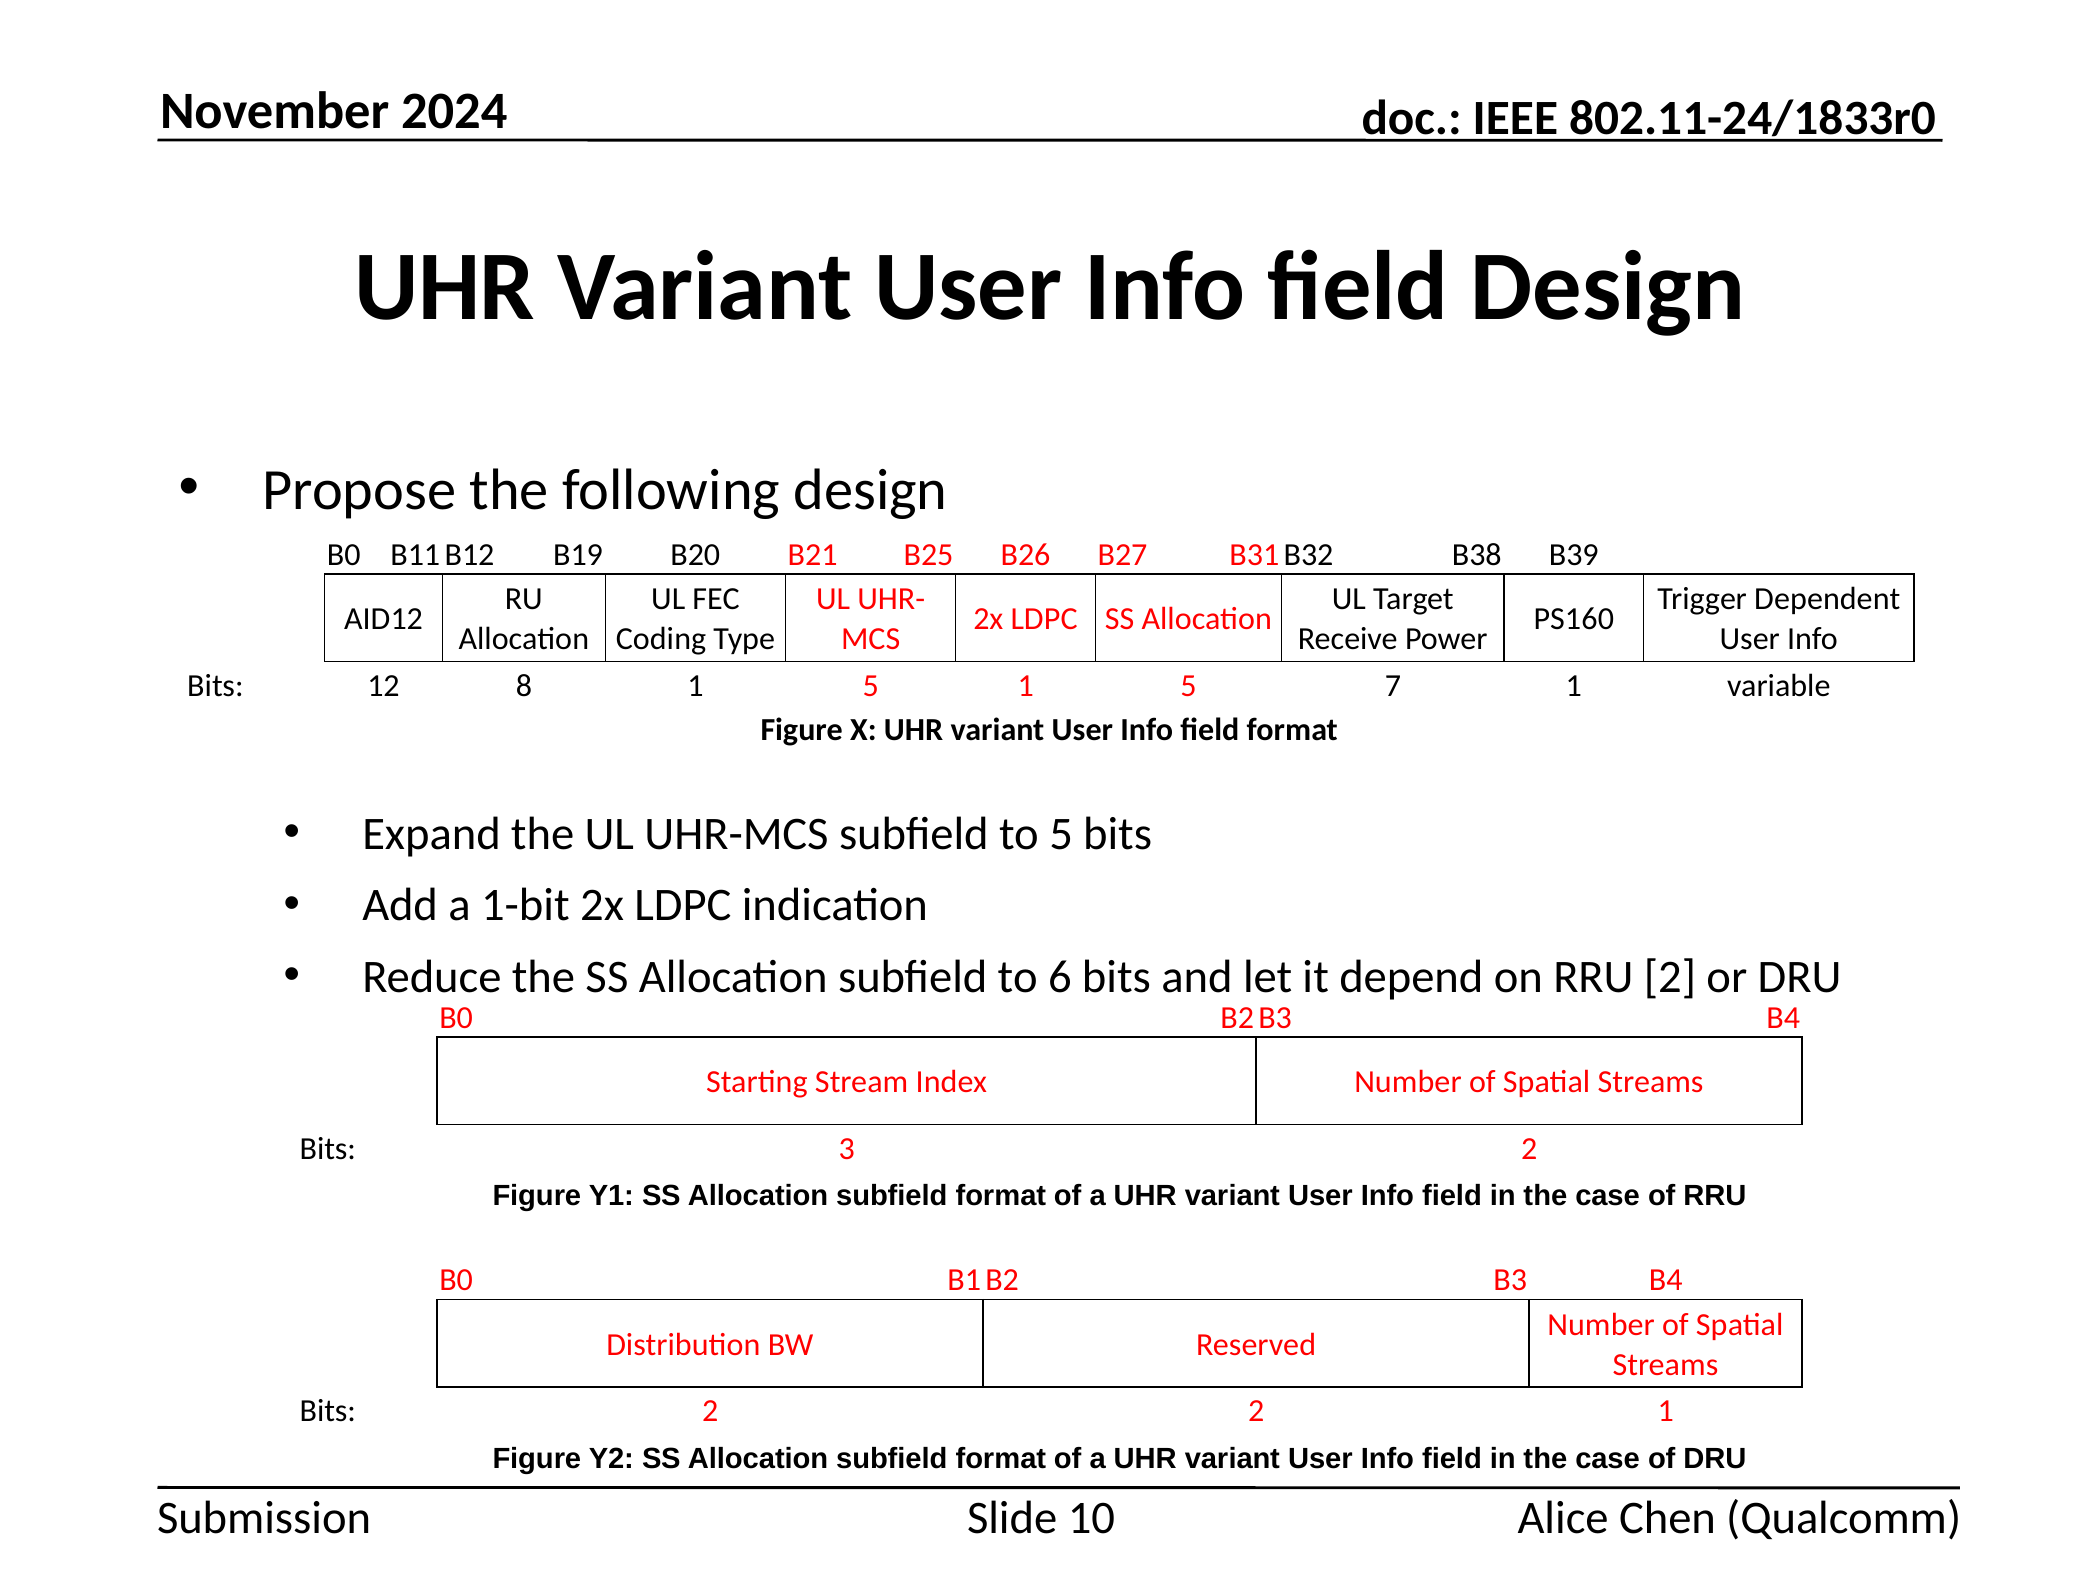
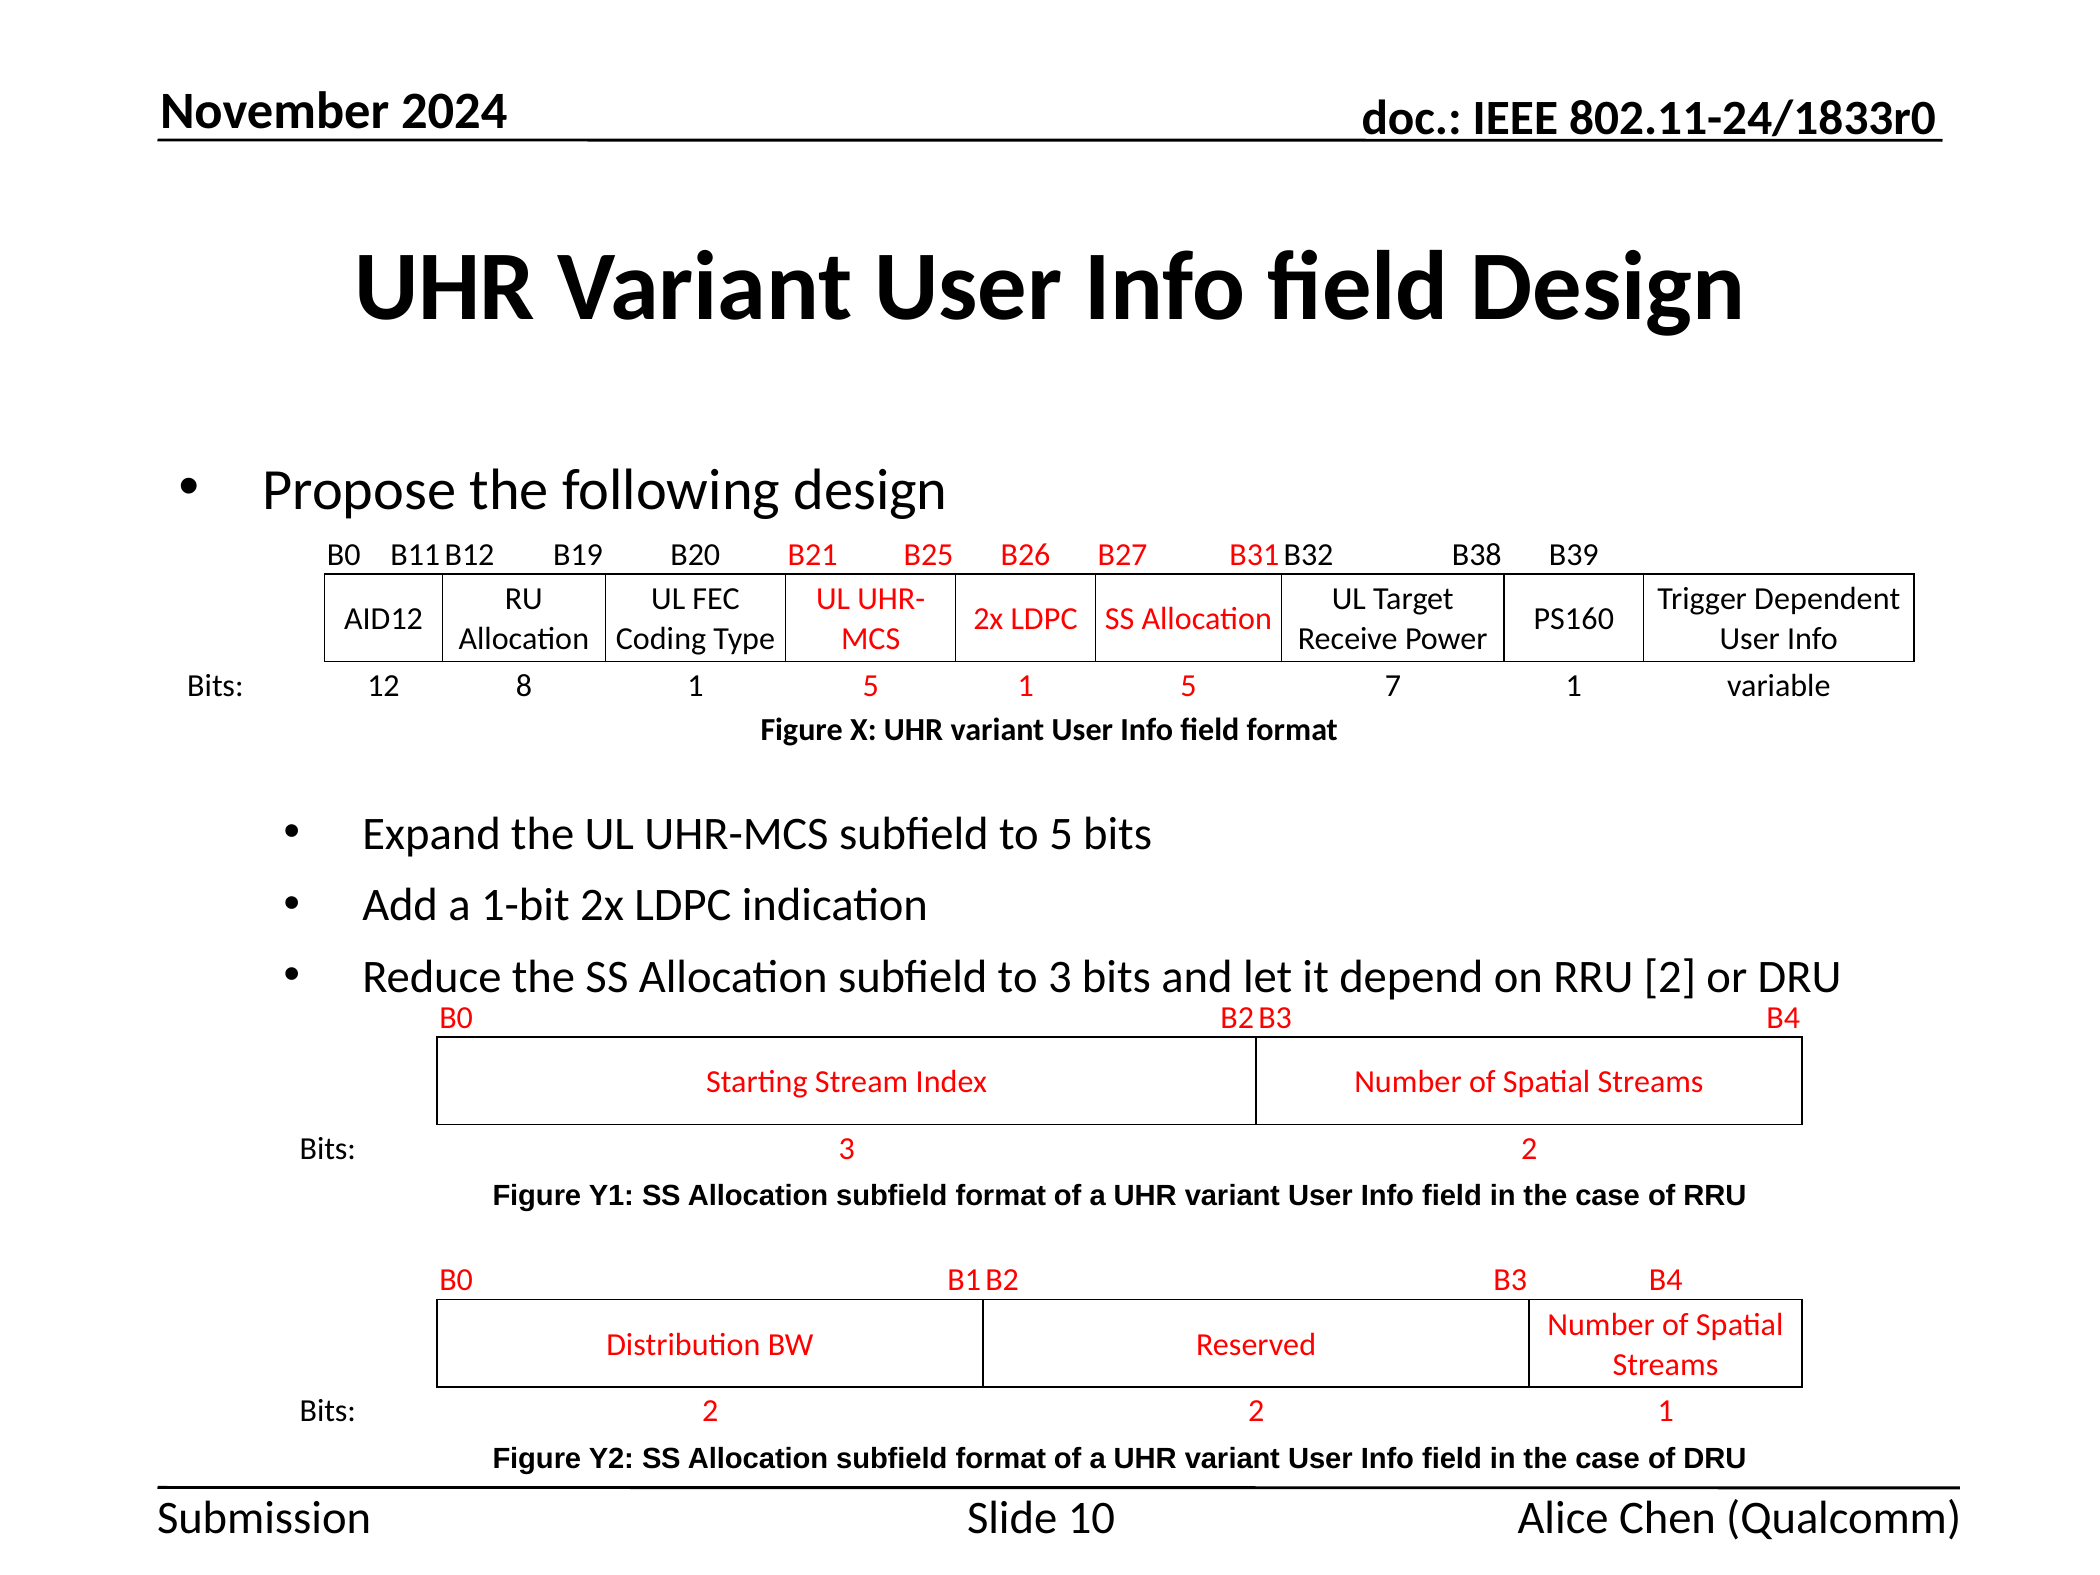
to 6: 6 -> 3
